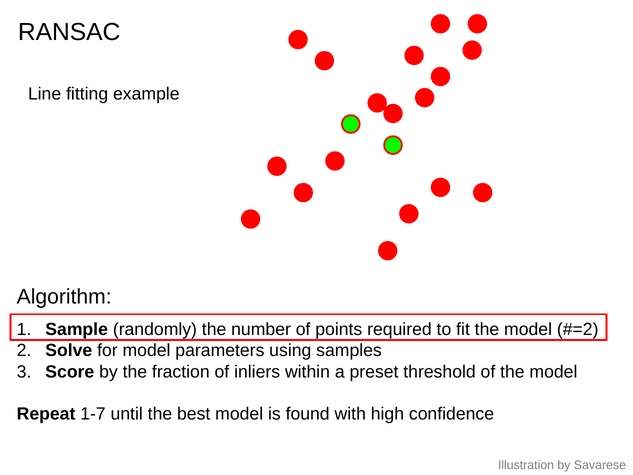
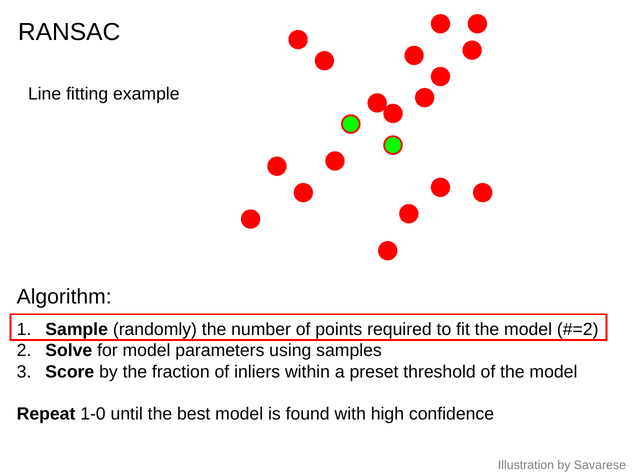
1-7: 1-7 -> 1-0
